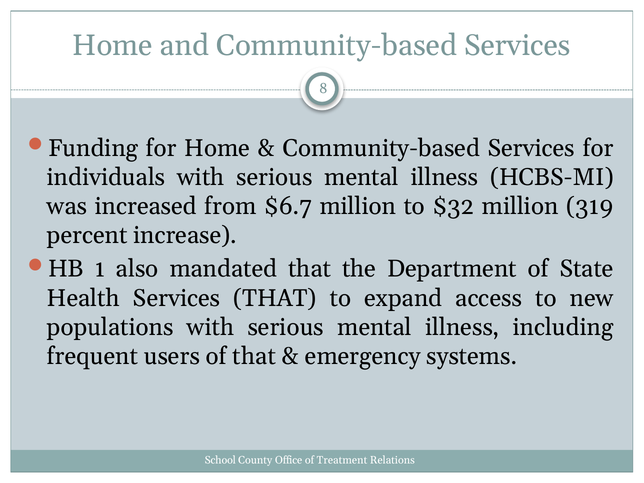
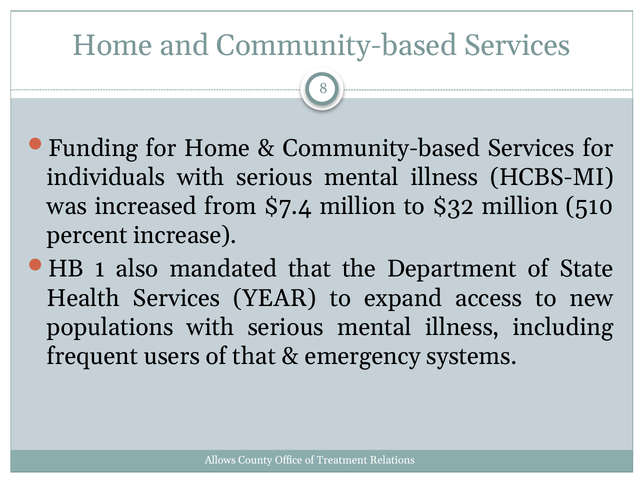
$6.7: $6.7 -> $7.4
319: 319 -> 510
Services THAT: THAT -> YEAR
School: School -> Allows
